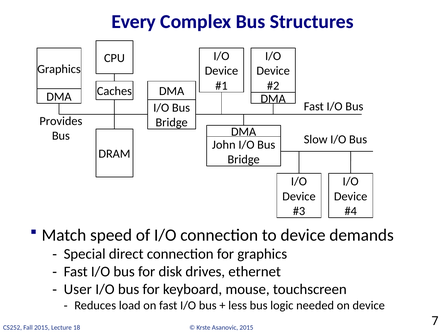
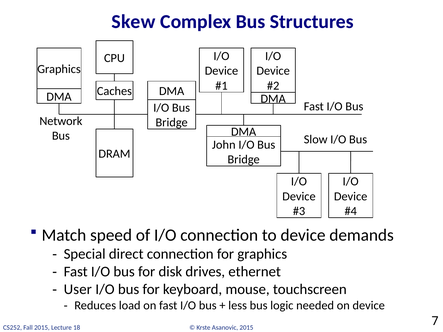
Every: Every -> Skew
Provides: Provides -> Network
